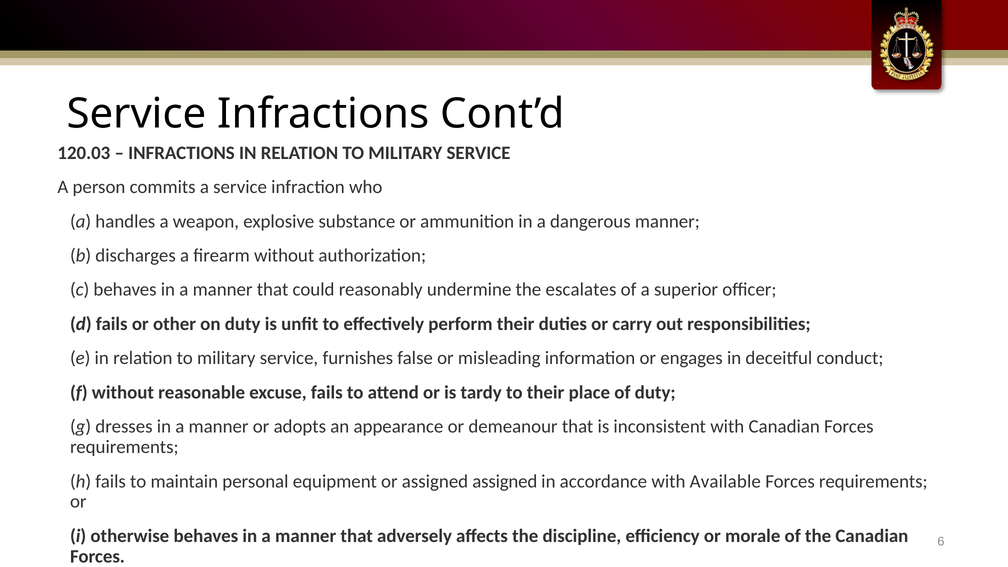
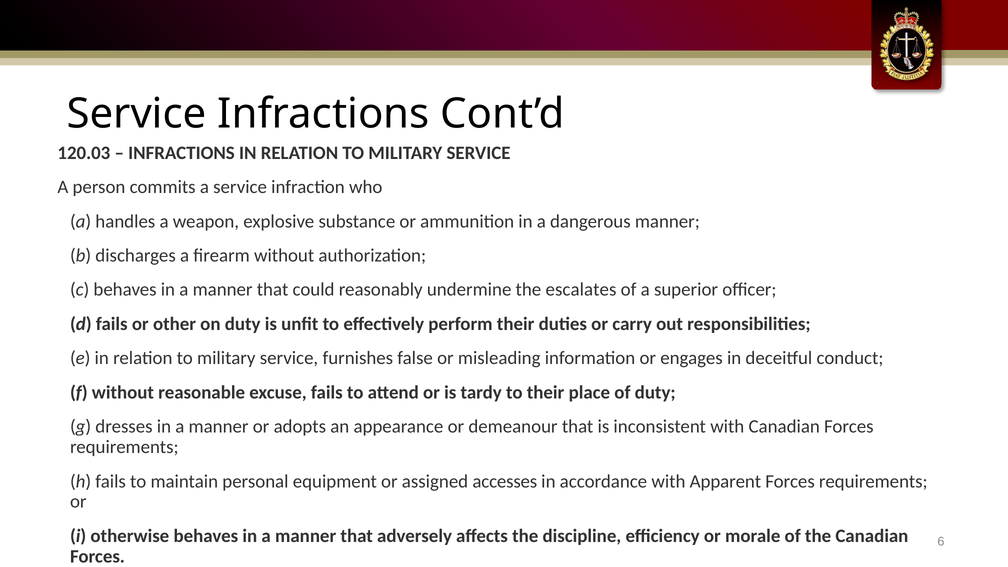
assigned assigned: assigned -> accesses
Available: Available -> Apparent
